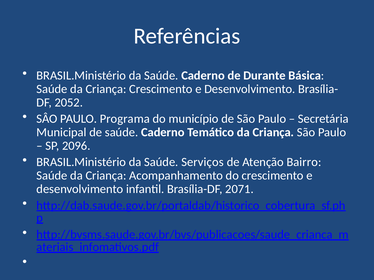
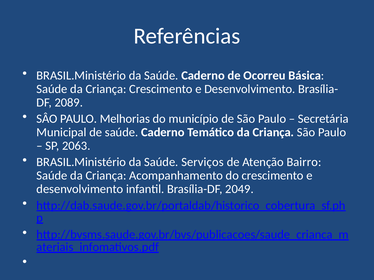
Durante: Durante -> Ocorreu
2052: 2052 -> 2089
Programa: Programa -> Melhorias
2096: 2096 -> 2063
2071: 2071 -> 2049
